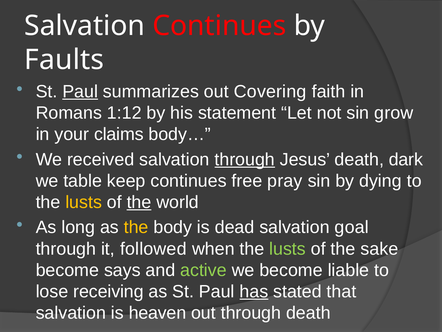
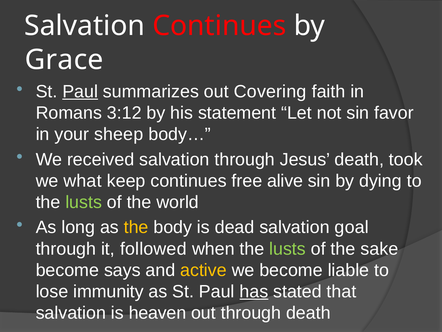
Faults: Faults -> Grace
1:12: 1:12 -> 3:12
grow: grow -> favor
claims: claims -> sheep
through at (245, 159) underline: present -> none
dark: dark -> took
table: table -> what
pray: pray -> alive
lusts at (84, 202) colour: yellow -> light green
the at (139, 202) underline: present -> none
active colour: light green -> yellow
receiving: receiving -> immunity
